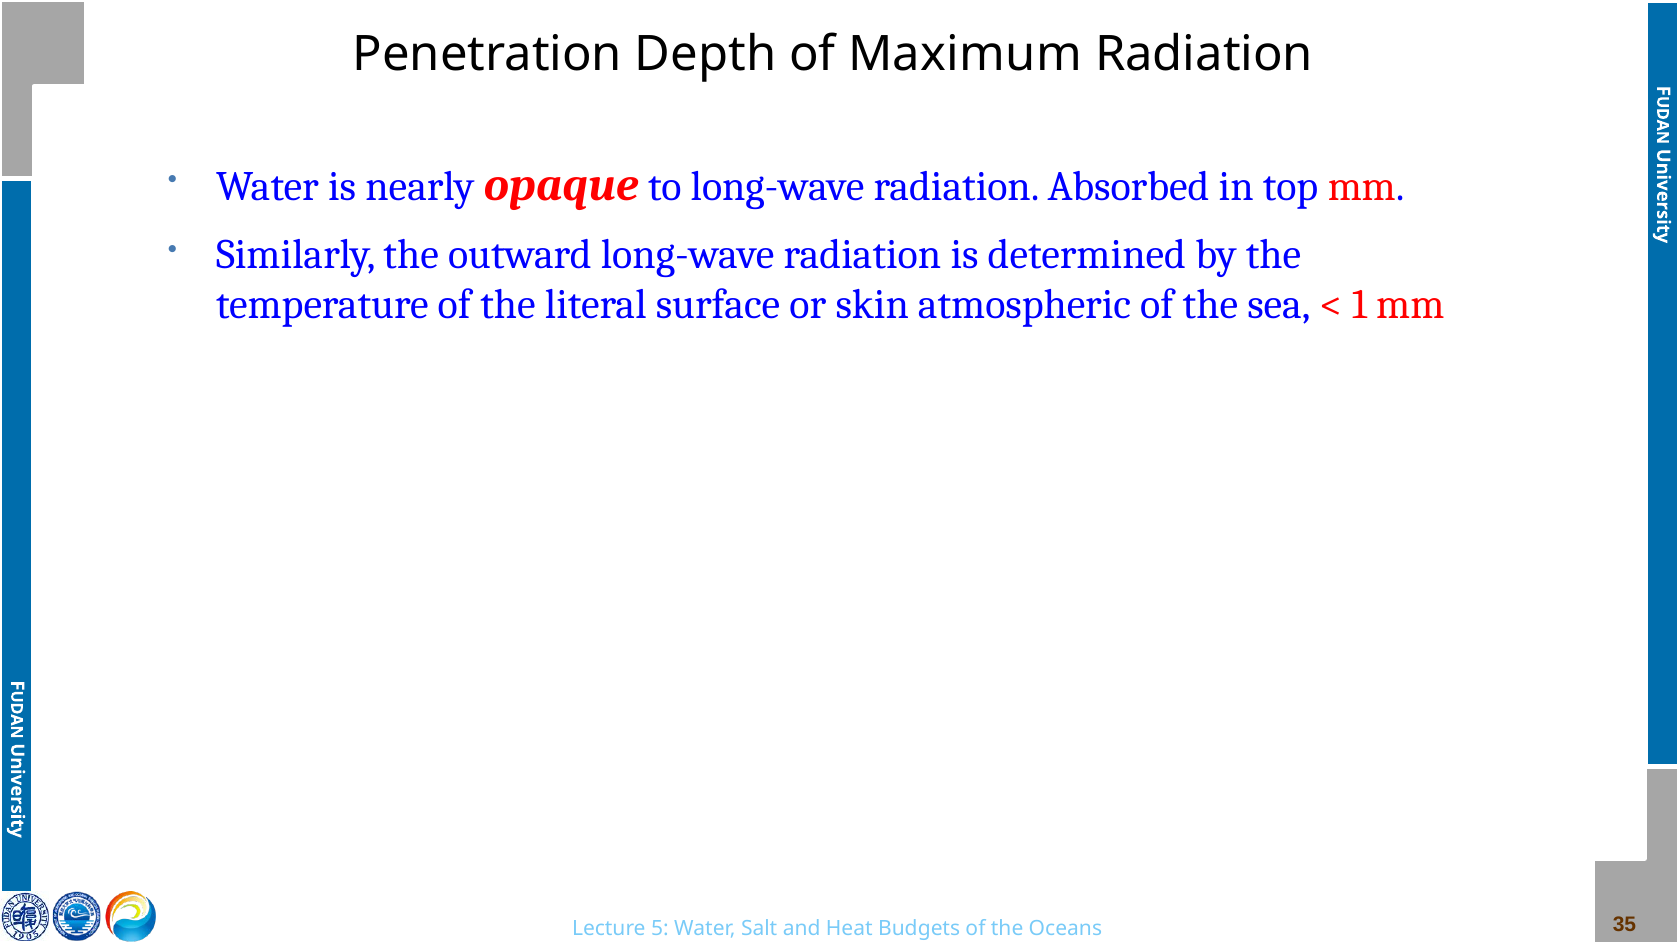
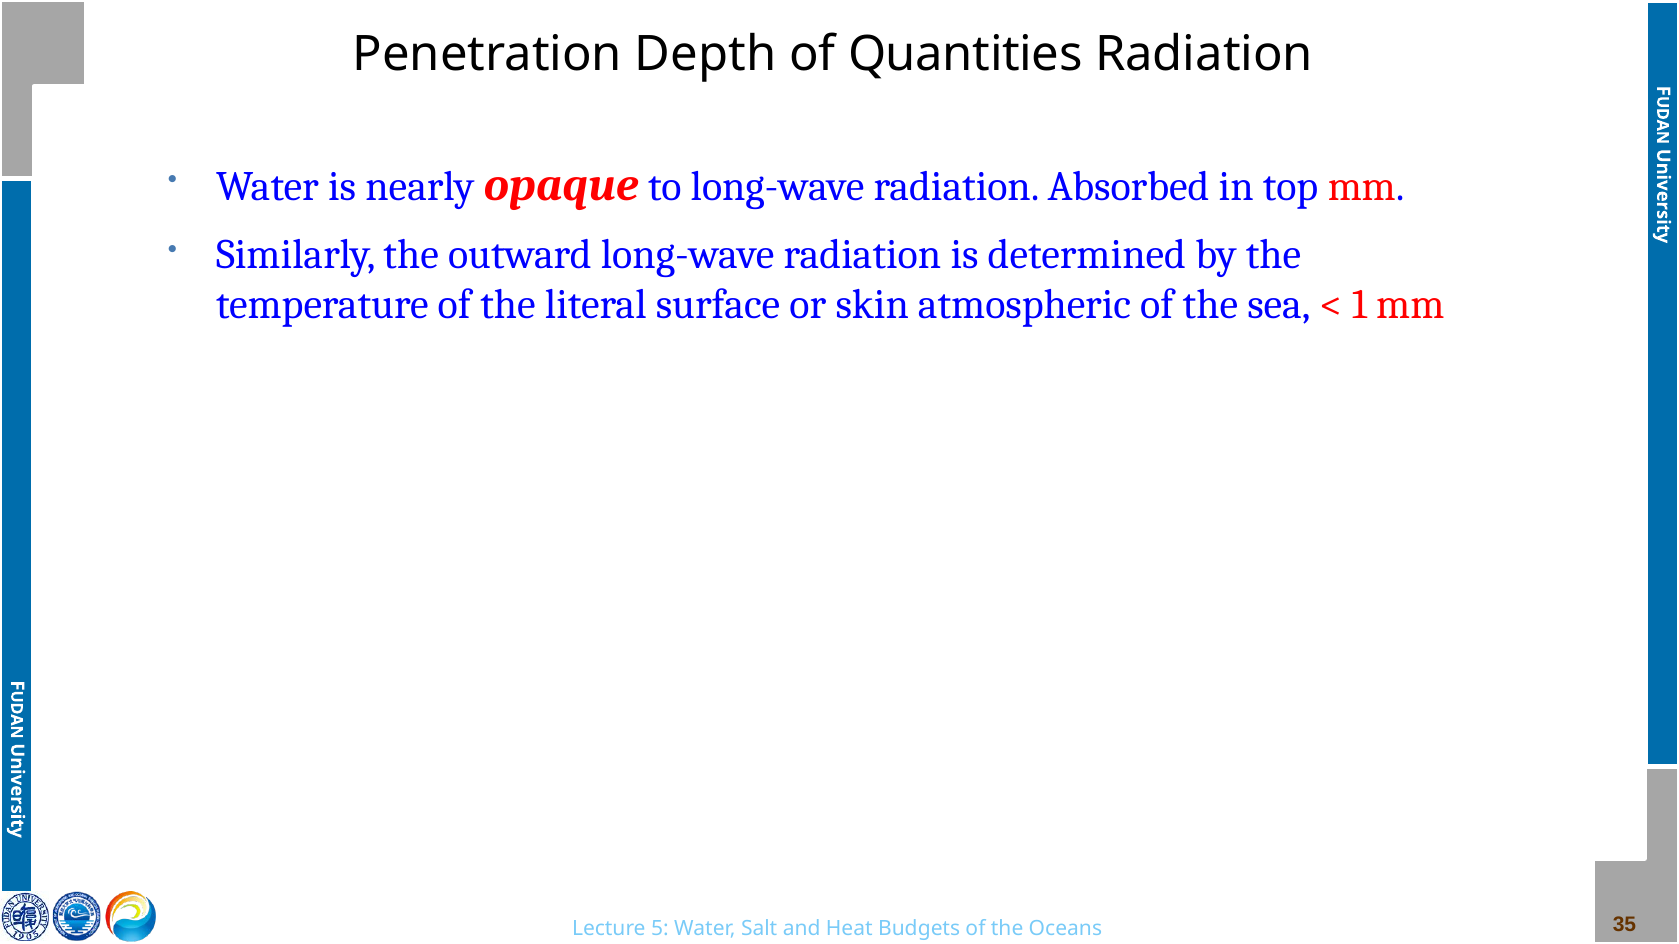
Maximum: Maximum -> Quantities
